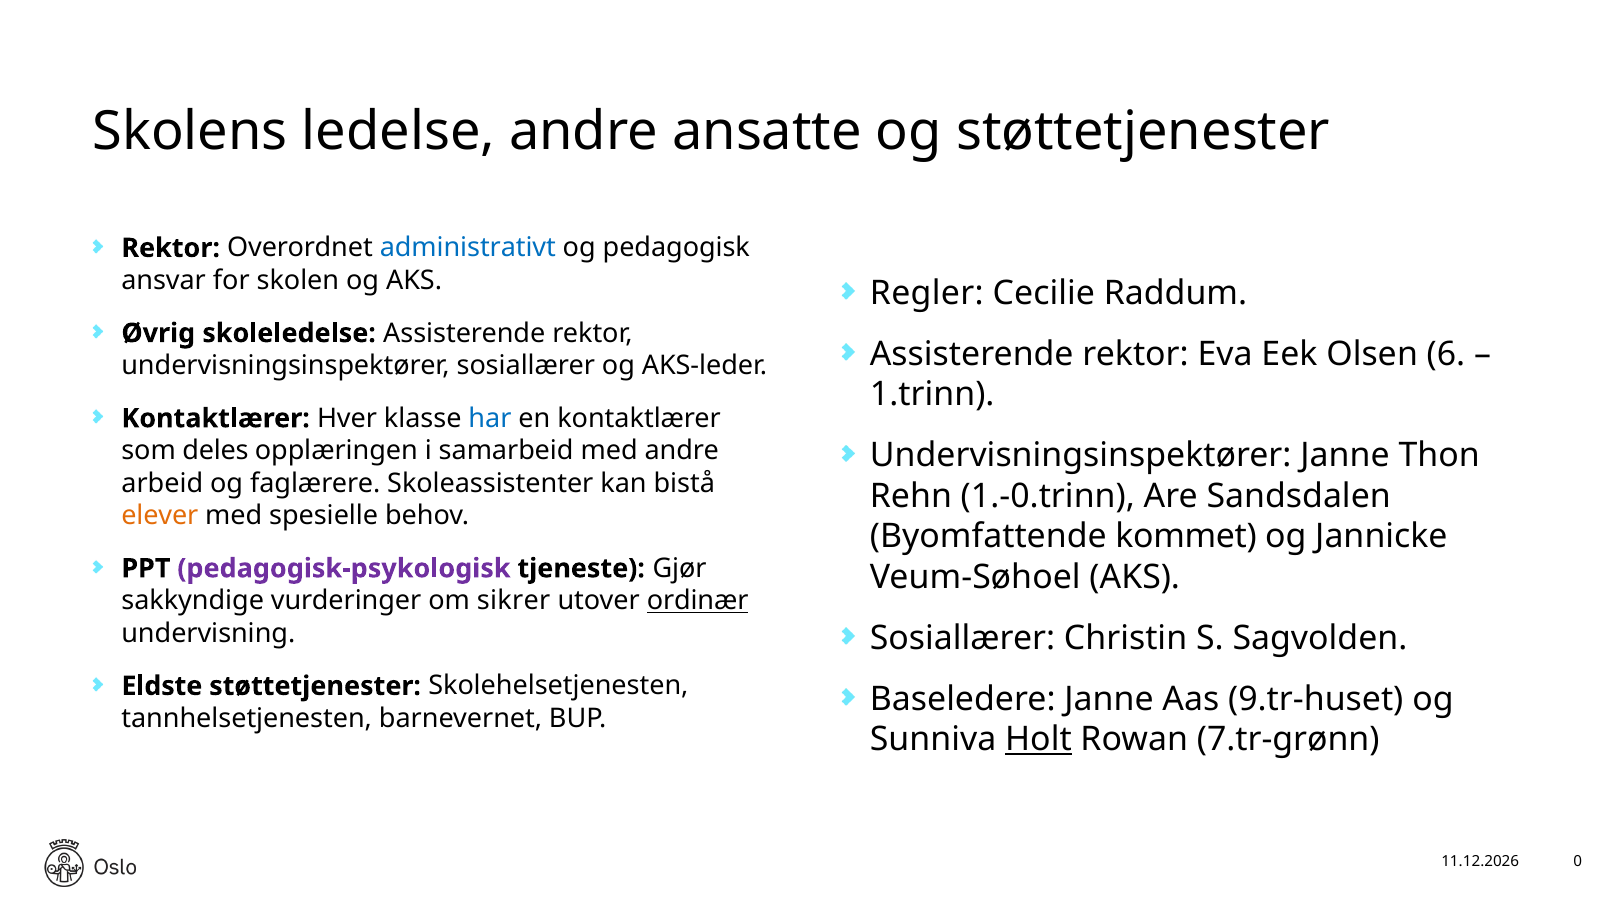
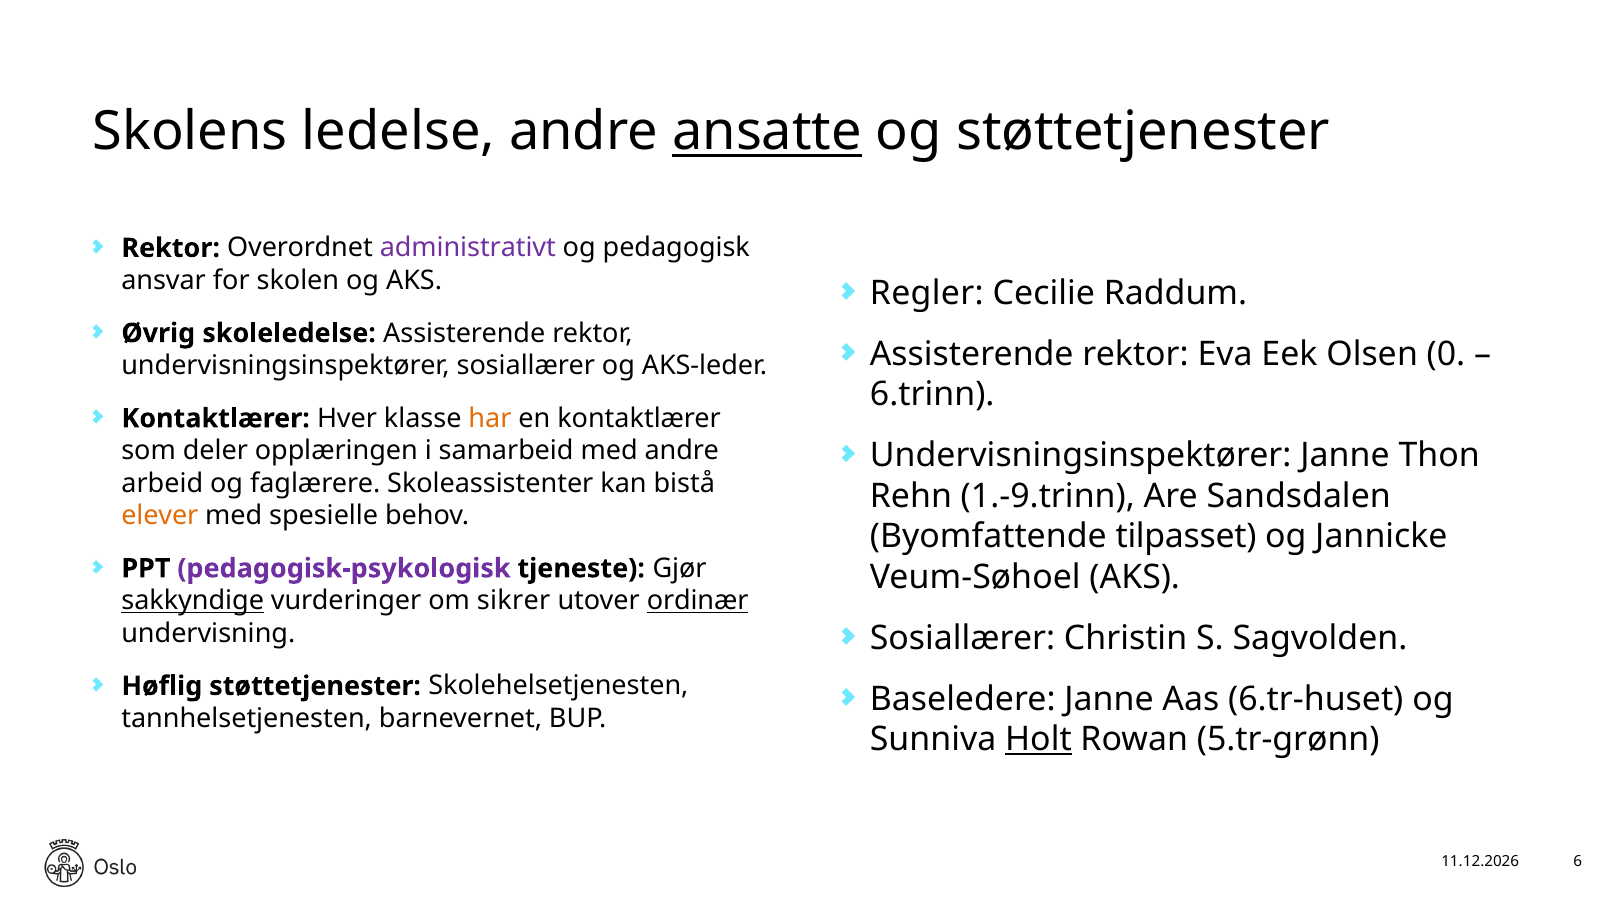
ansatte underline: none -> present
administrativt colour: blue -> purple
6: 6 -> 0
1.trinn: 1.trinn -> 6.trinn
har colour: blue -> orange
deles: deles -> deler
1.-0.trinn: 1.-0.trinn -> 1.-9.trinn
kommet: kommet -> tilpasset
sakkyndige underline: none -> present
Eldste: Eldste -> Høflig
9.tr-huset: 9.tr-huset -> 6.tr-huset
7.tr-grønn: 7.tr-grønn -> 5.tr-grønn
0: 0 -> 6
